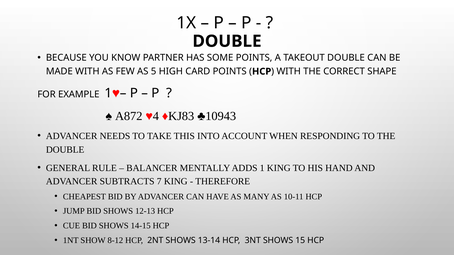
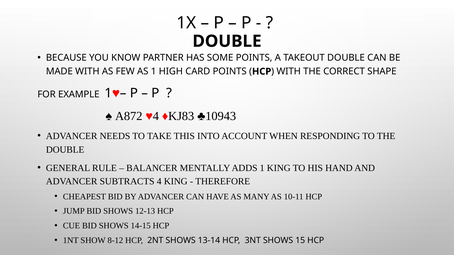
AS 5: 5 -> 1
7: 7 -> 4
